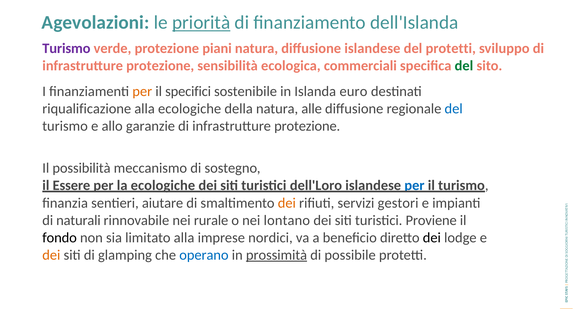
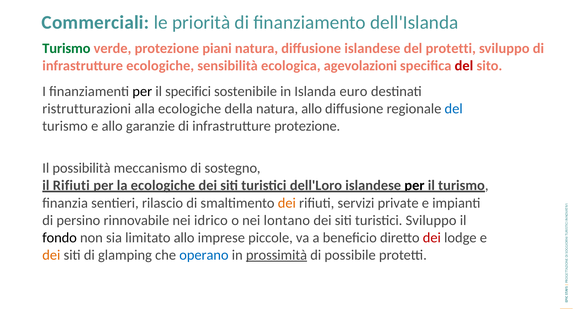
Agevolazioni: Agevolazioni -> Commerciali
priorità underline: present -> none
Turismo at (66, 48) colour: purple -> green
protezione at (160, 66): protezione -> ecologiche
commerciali: commerciali -> agevolazioni
del at (464, 66) colour: green -> red
per at (142, 91) colour: orange -> black
riqualificazione: riqualificazione -> ristrutturazioni
natura alle: alle -> allo
il Essere: Essere -> Rifiuti
per at (414, 185) colour: blue -> black
aiutare: aiutare -> rilascio
gestori: gestori -> private
naturali: naturali -> persino
rurale: rurale -> idrico
turistici Proviene: Proviene -> Sviluppo
limitato alla: alla -> allo
nordici: nordici -> piccole
dei at (432, 238) colour: black -> red
